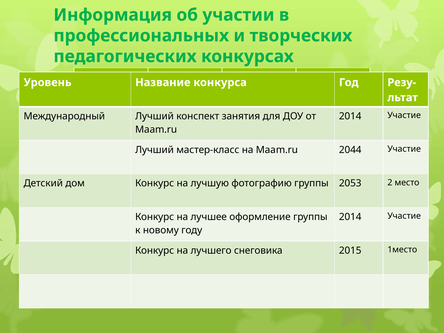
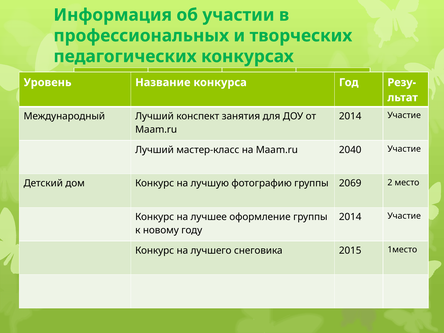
2044: 2044 -> 2040
2053: 2053 -> 2069
